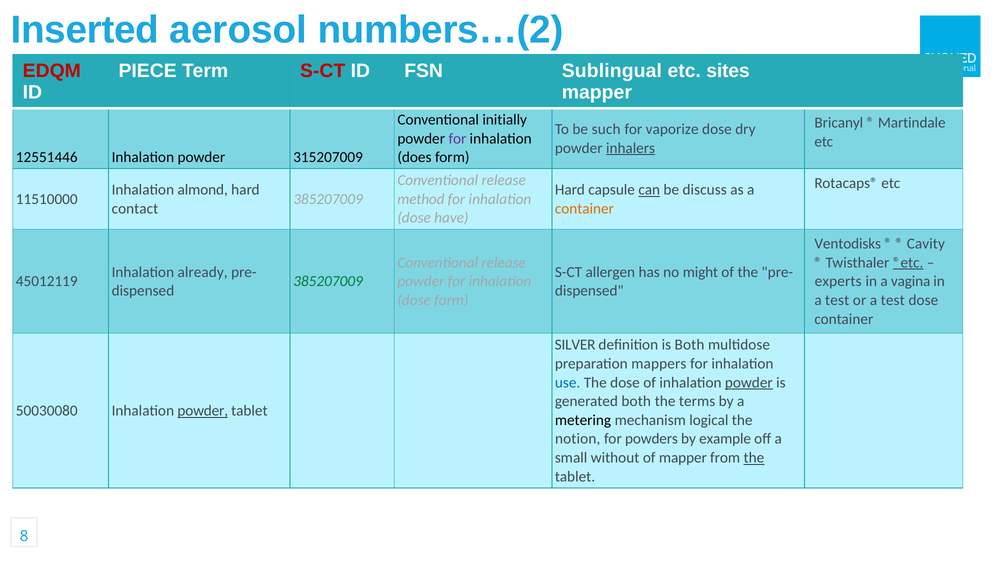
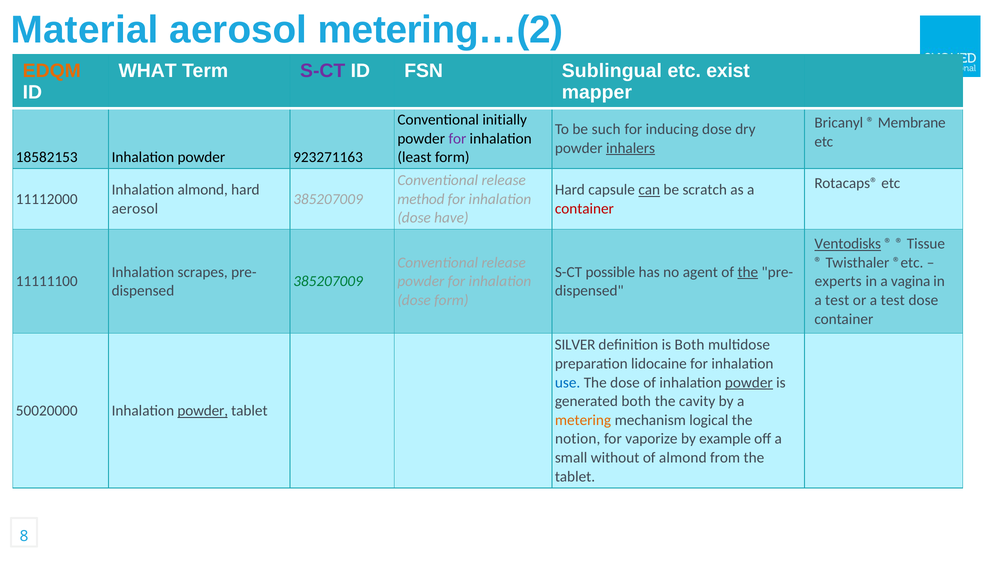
Inserted: Inserted -> Material
numbers…(2: numbers…(2 -> metering…(2
EDQM colour: red -> orange
PIECE: PIECE -> WHAT
S-CT at (323, 71) colour: red -> purple
sites: sites -> exist
Martindale: Martindale -> Membrane
vaporize: vaporize -> inducing
12551446: 12551446 -> 18582153
315207009: 315207009 -> 923271163
does: does -> least
discuss: discuss -> scratch
11510000: 11510000 -> 11112000
contact at (135, 209): contact -> aerosol
container at (584, 209) colour: orange -> red
Ventodisks underline: none -> present
Cavity: Cavity -> Tissue
®etc underline: present -> none
already: already -> scrapes
allergen: allergen -> possible
might: might -> agent
the at (748, 272) underline: none -> present
45012119: 45012119 -> 11111100
mappers: mappers -> lidocaine
terms: terms -> cavity
50030080: 50030080 -> 50020000
metering colour: black -> orange
powders: powders -> vaporize
of mapper: mapper -> almond
the at (754, 458) underline: present -> none
